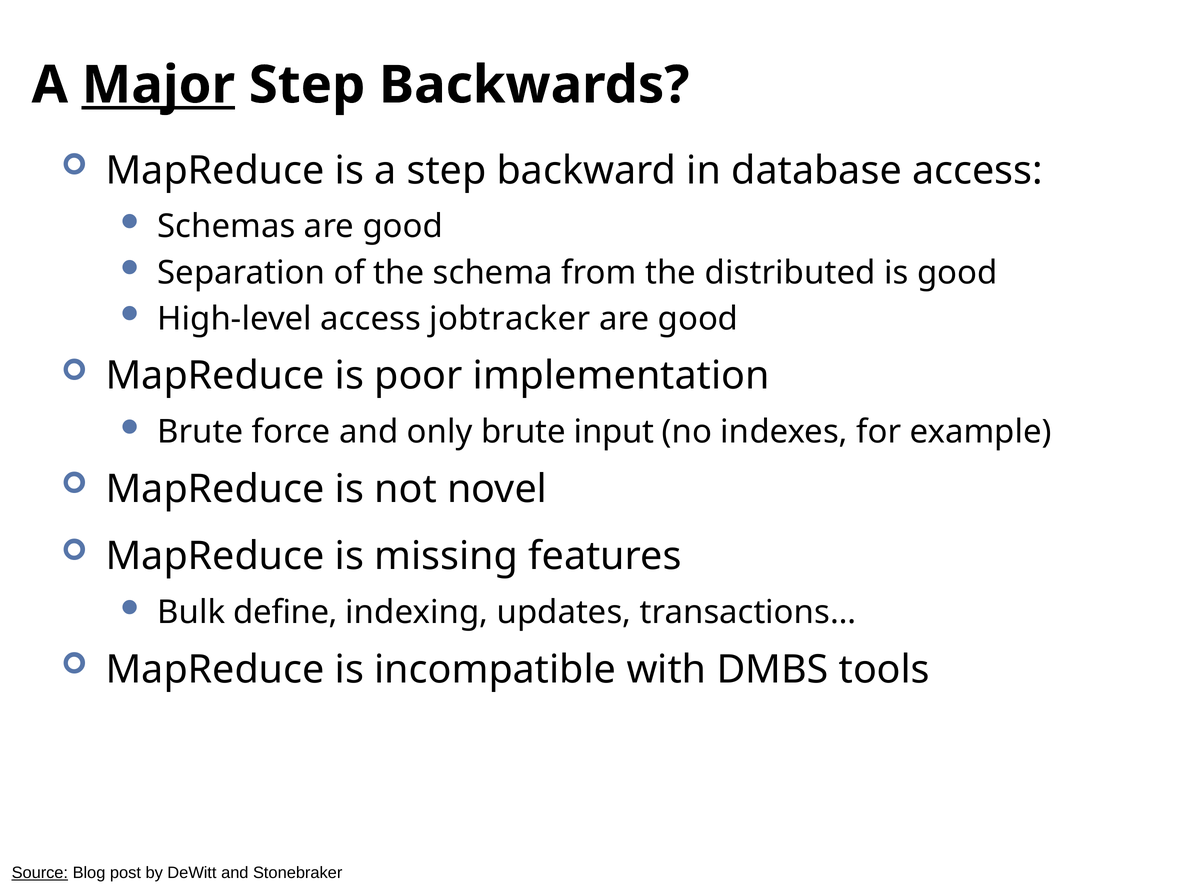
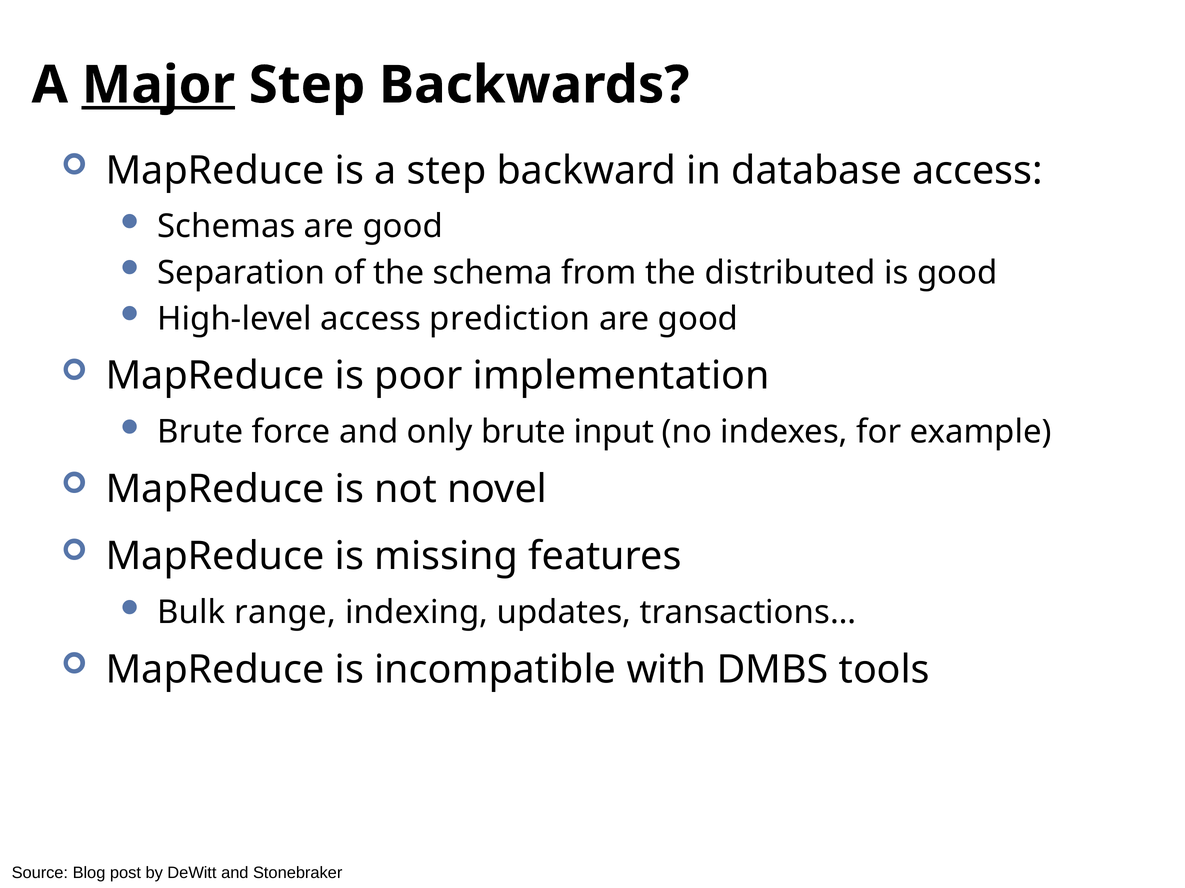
jobtracker: jobtracker -> prediction
define: define -> range
Source underline: present -> none
